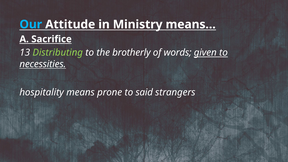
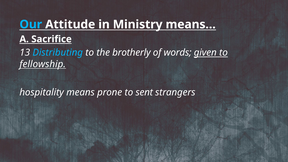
Distributing colour: light green -> light blue
necessities: necessities -> fellowship
said: said -> sent
